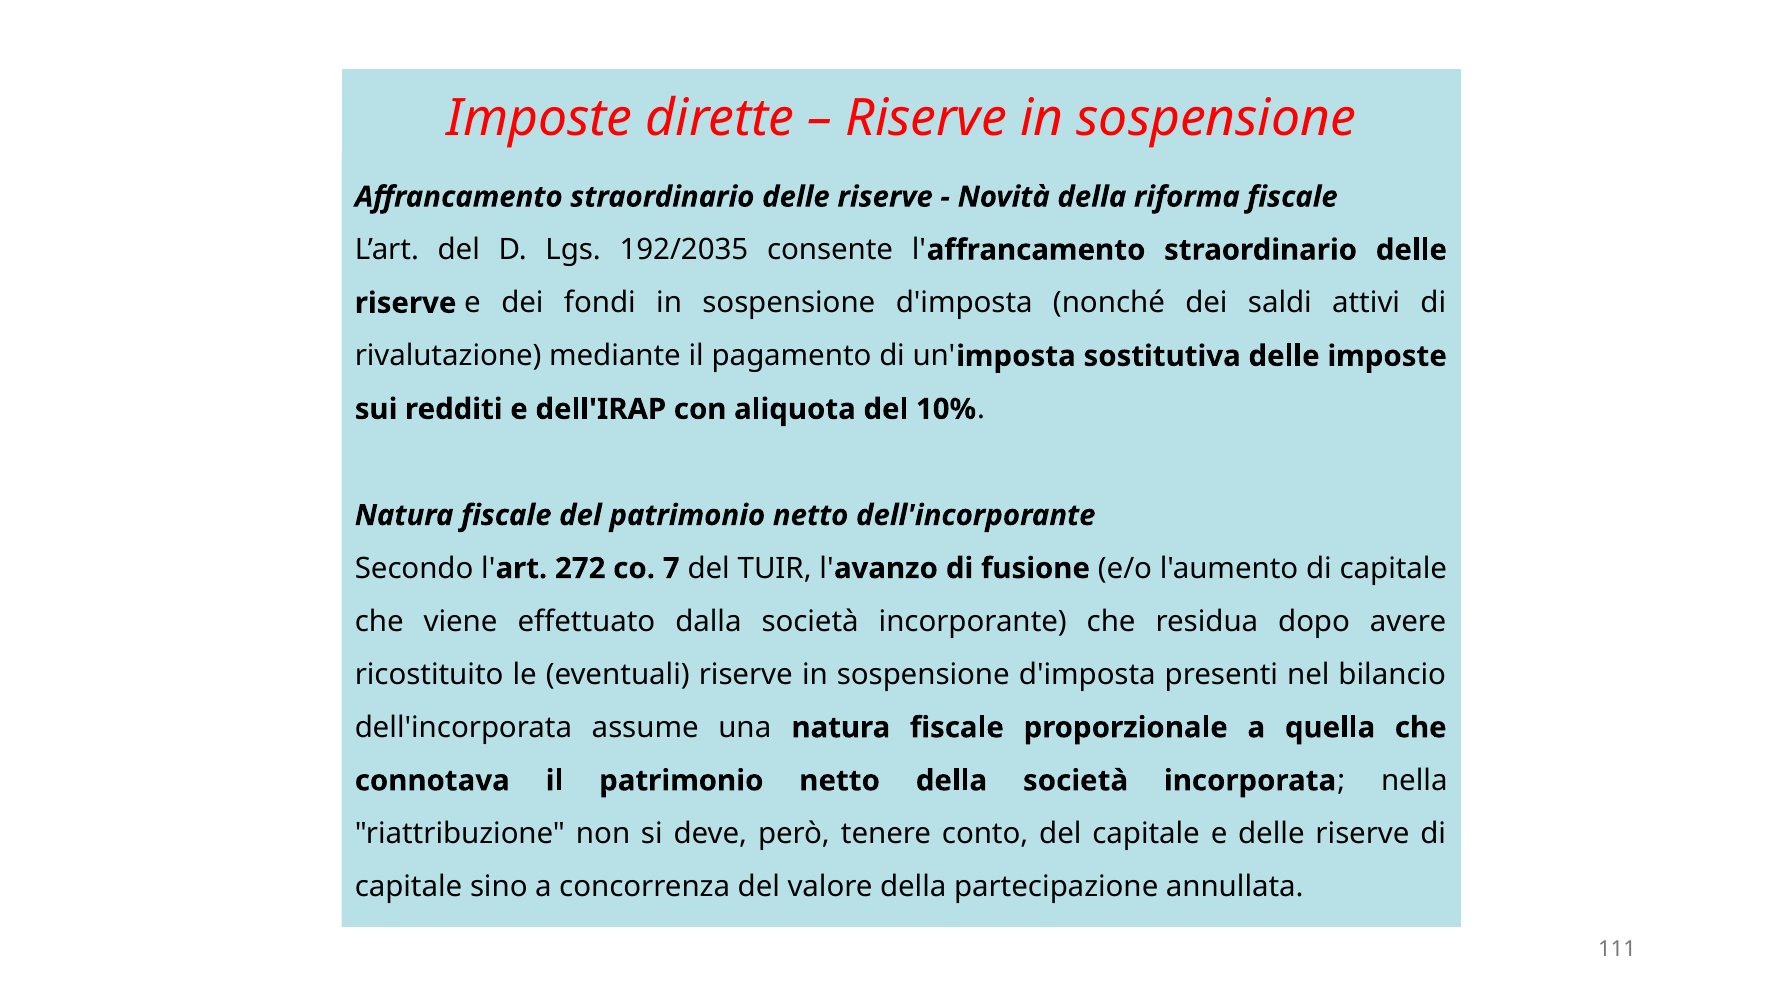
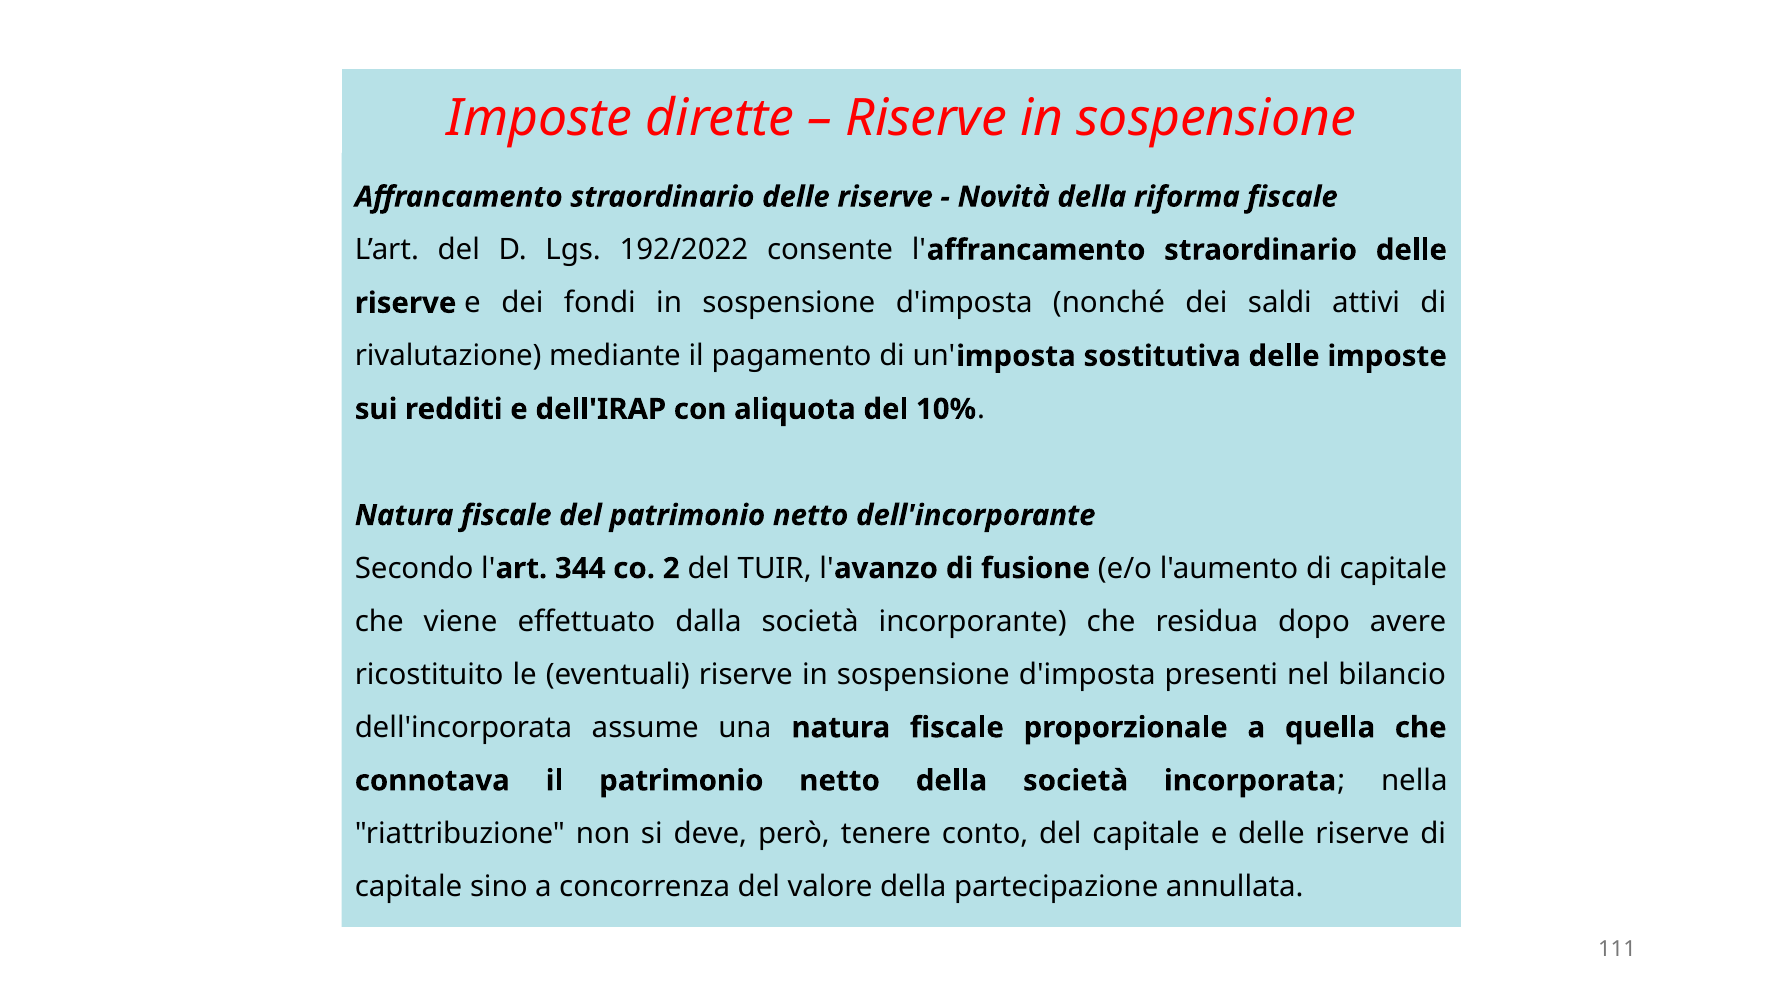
192/2035: 192/2035 -> 192/2022
272: 272 -> 344
7: 7 -> 2
